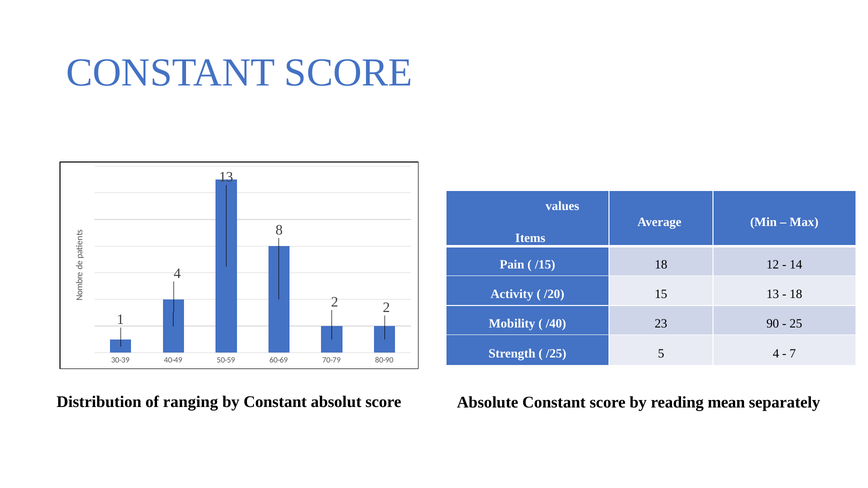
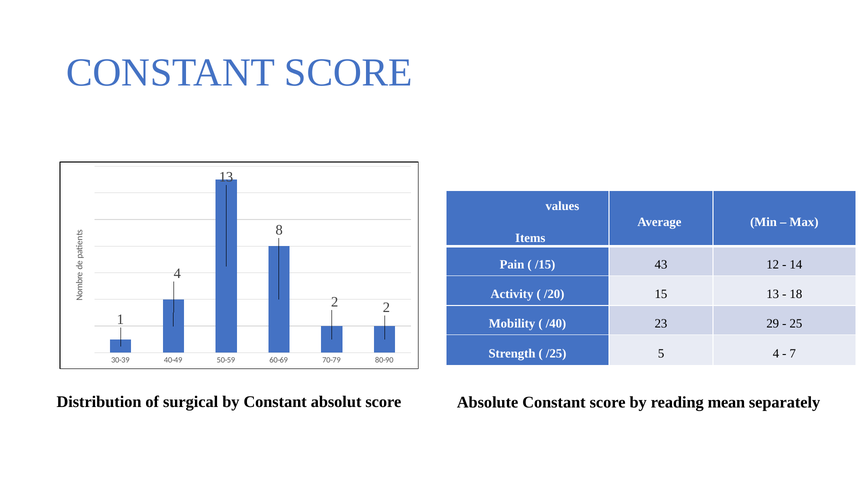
/15 18: 18 -> 43
90: 90 -> 29
ranging: ranging -> surgical
